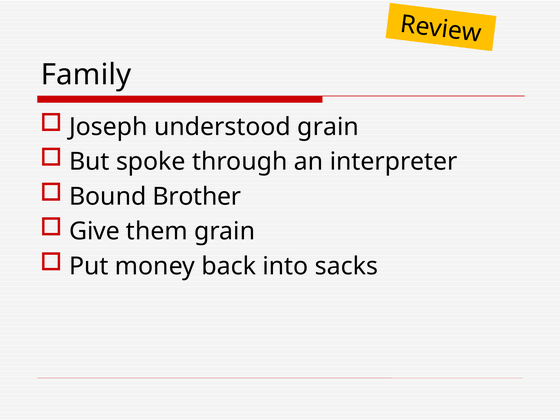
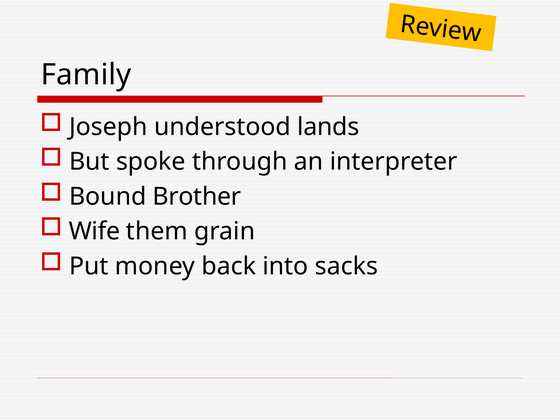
understood grain: grain -> lands
Give: Give -> Wife
